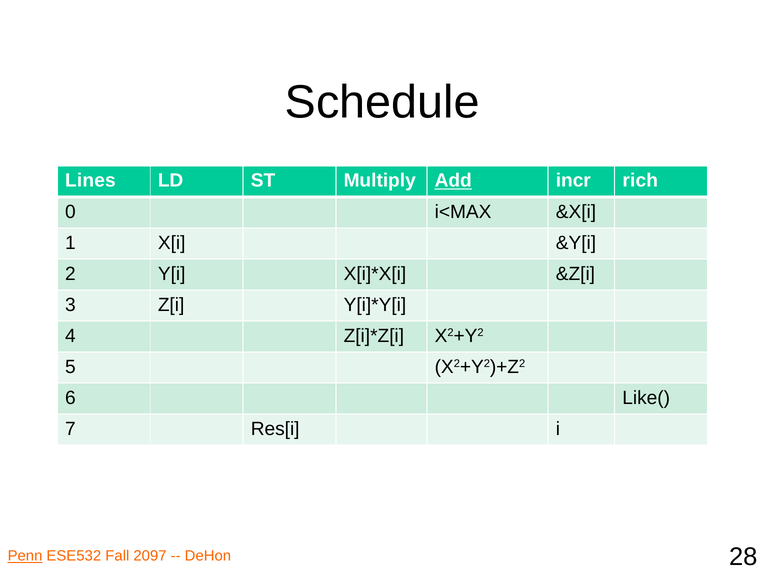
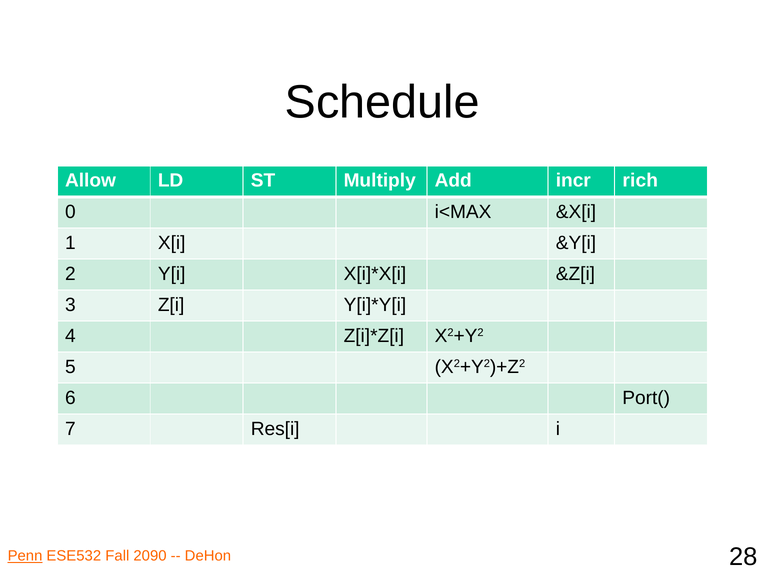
Lines: Lines -> Allow
Add underline: present -> none
Like(: Like( -> Port(
2097: 2097 -> 2090
